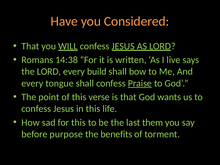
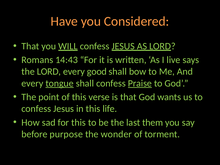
14:38: 14:38 -> 14:43
build: build -> good
tongue underline: none -> present
benefits: benefits -> wonder
